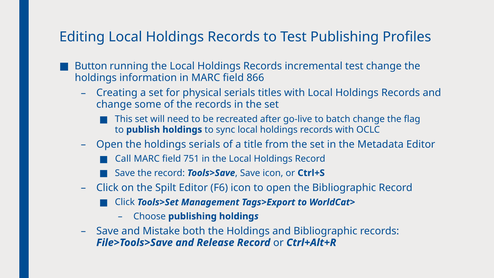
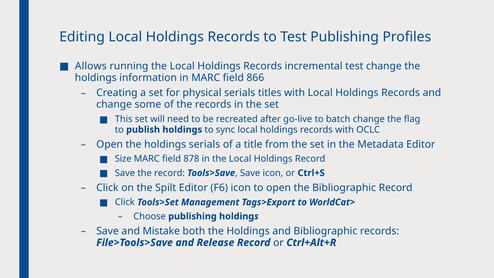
Button: Button -> Allows
Call: Call -> Size
751: 751 -> 878
